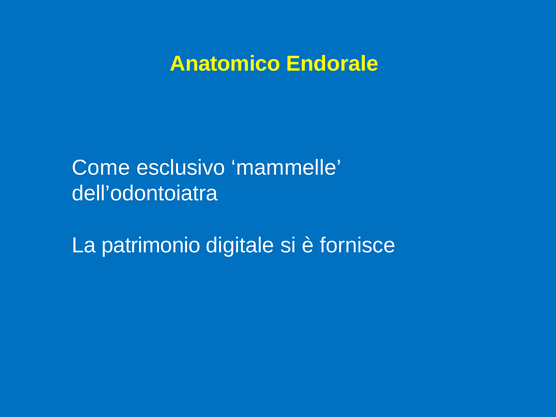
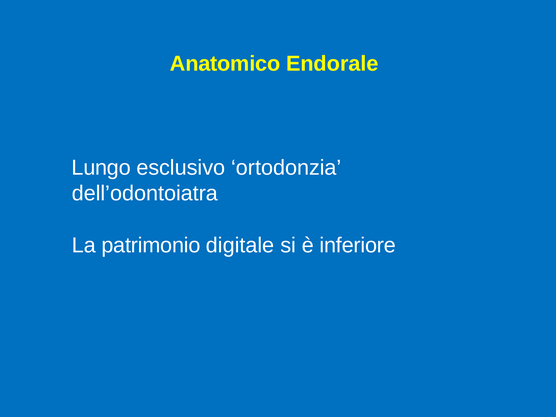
Come: Come -> Lungo
mammelle: mammelle -> ortodonzia
fornisce: fornisce -> inferiore
